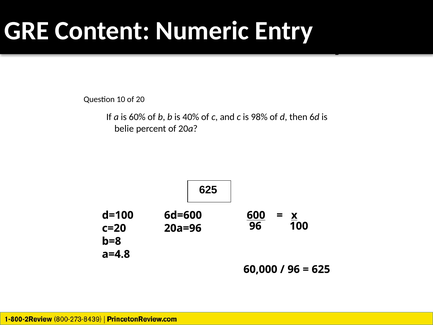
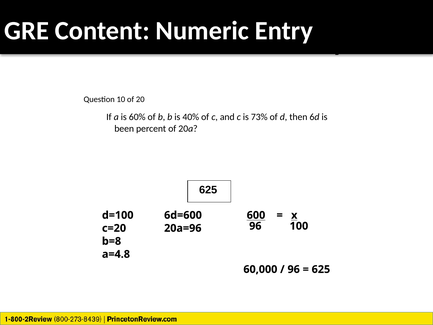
98%: 98% -> 73%
belie: belie -> been
